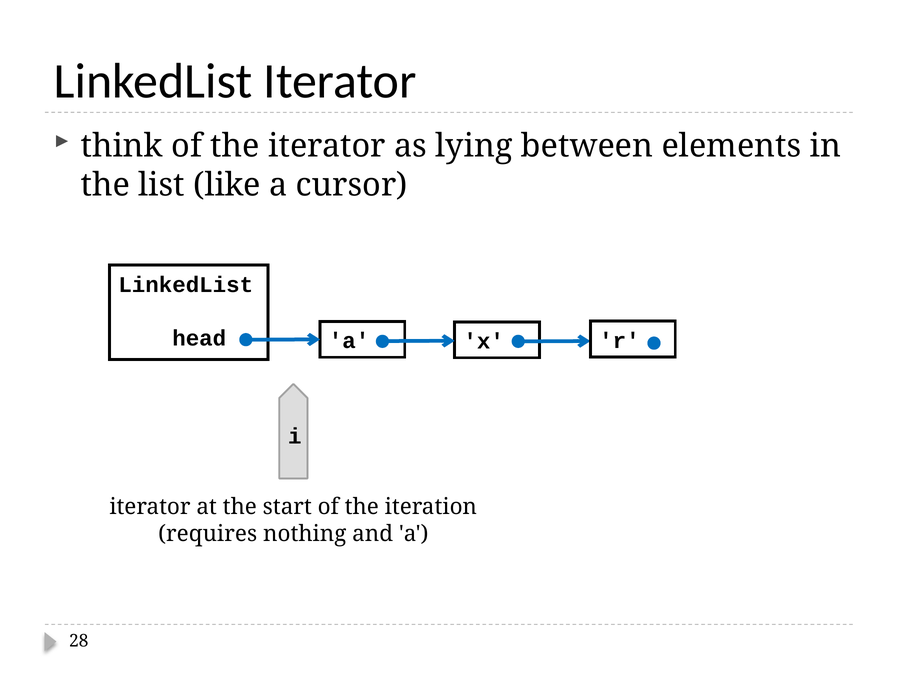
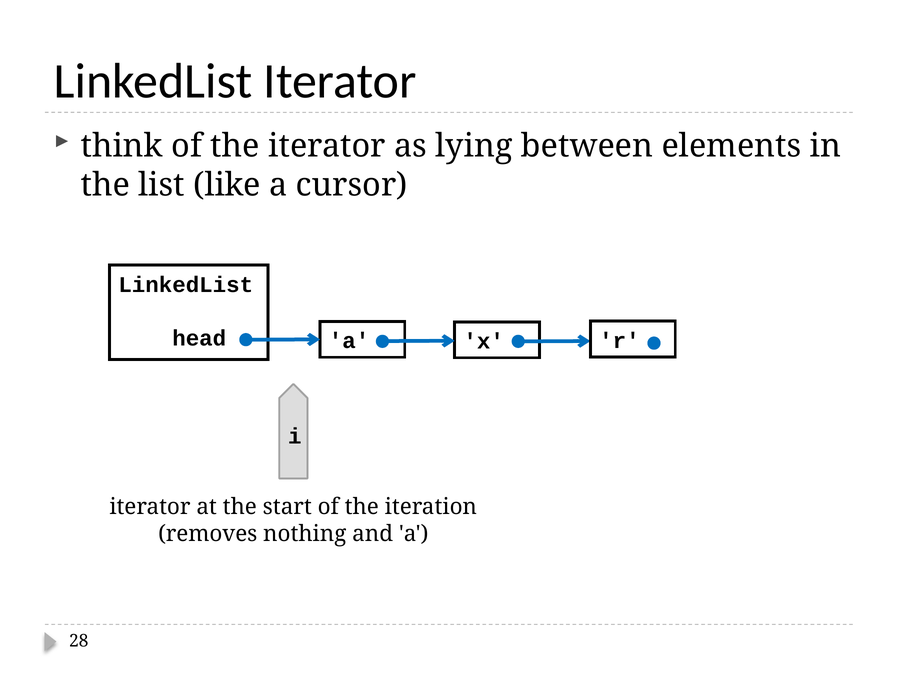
requires: requires -> removes
